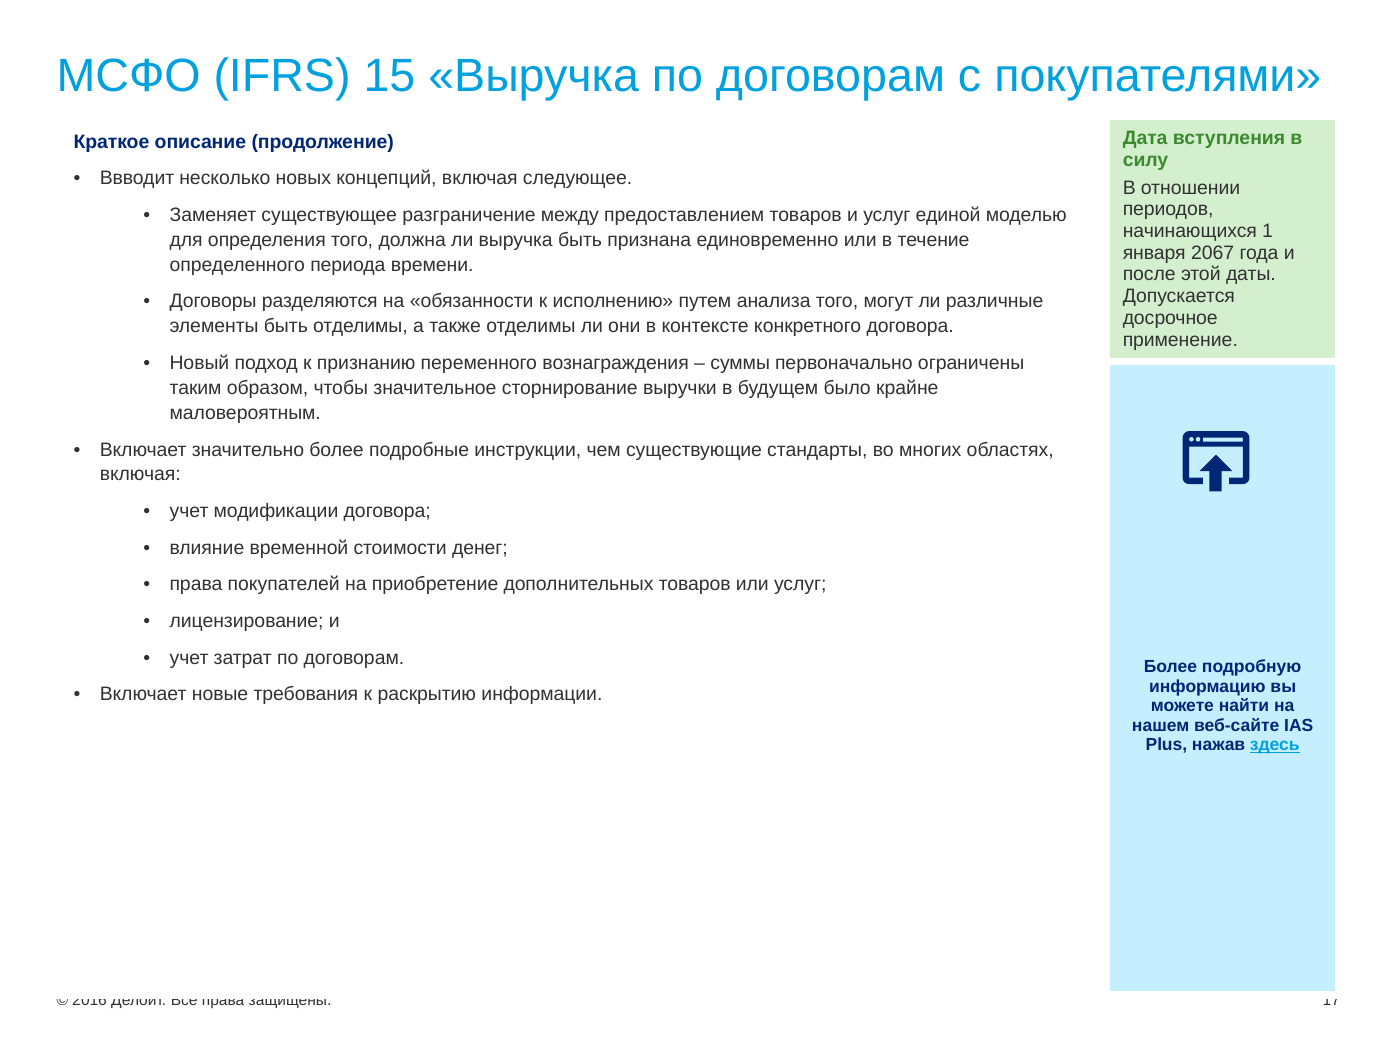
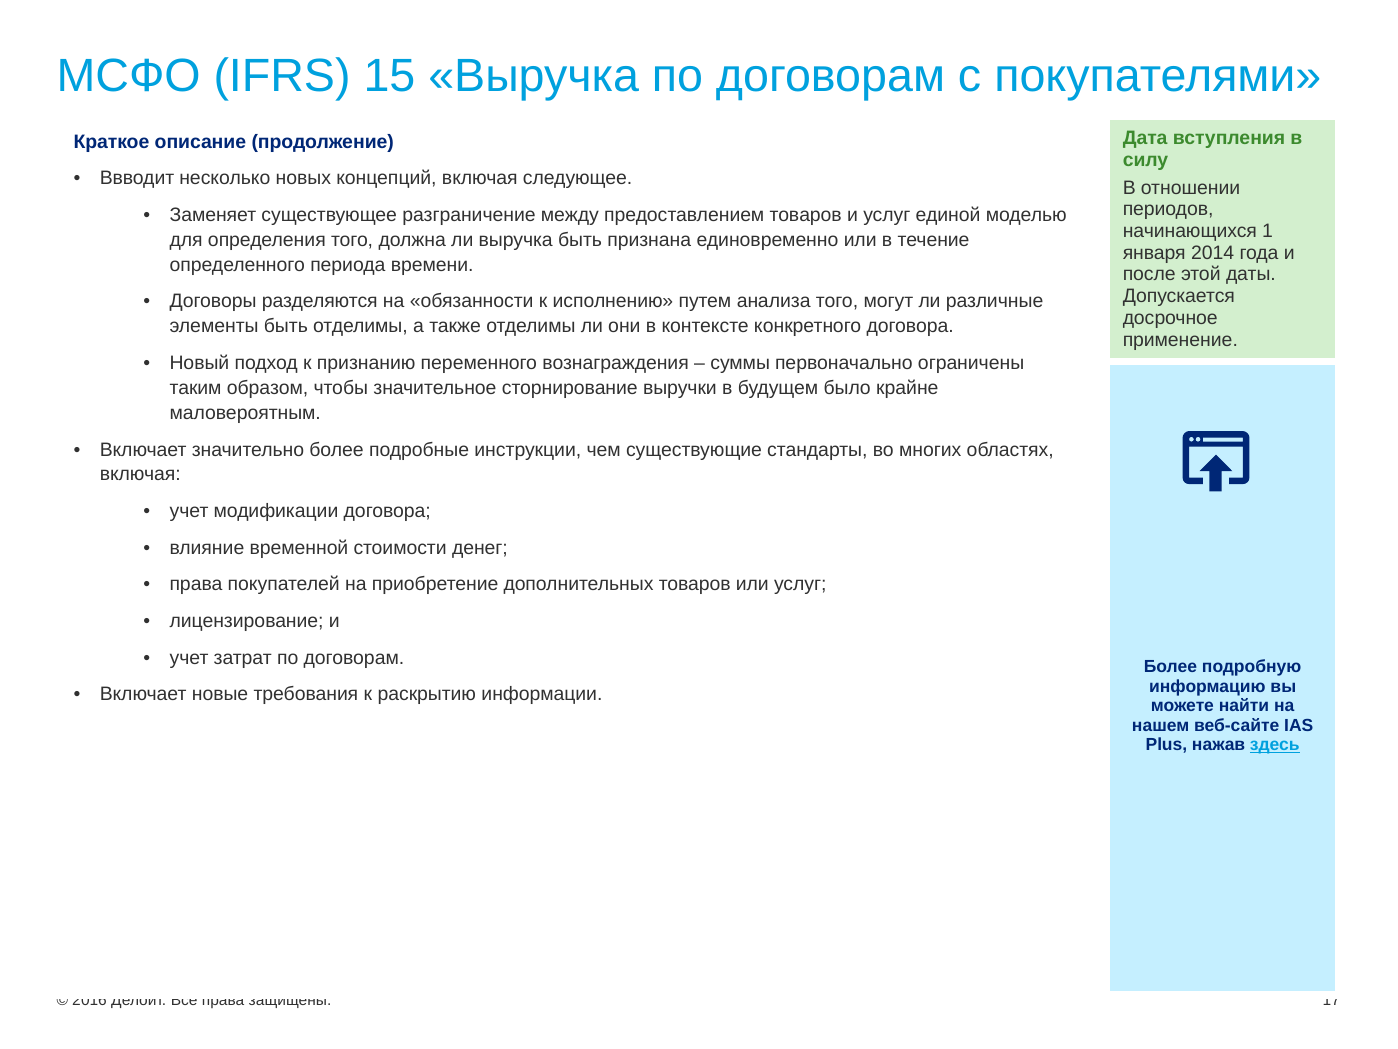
2067: 2067 -> 2014
